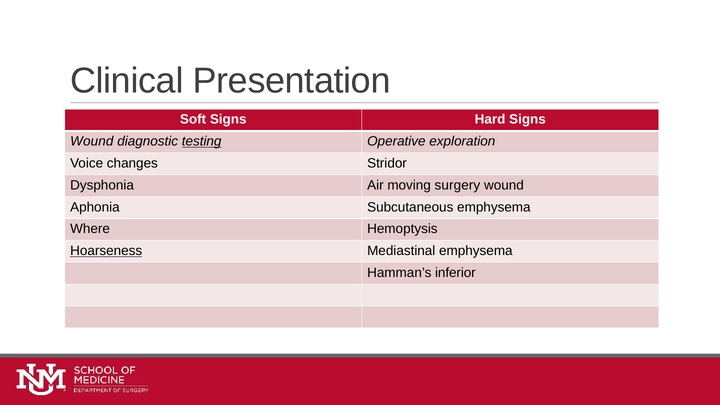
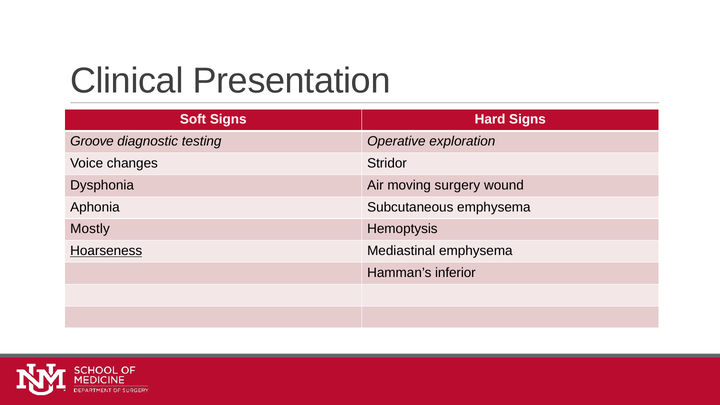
Wound at (92, 141): Wound -> Groove
testing underline: present -> none
Where: Where -> Mostly
